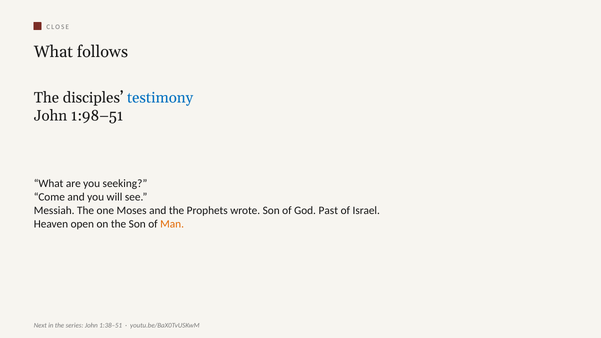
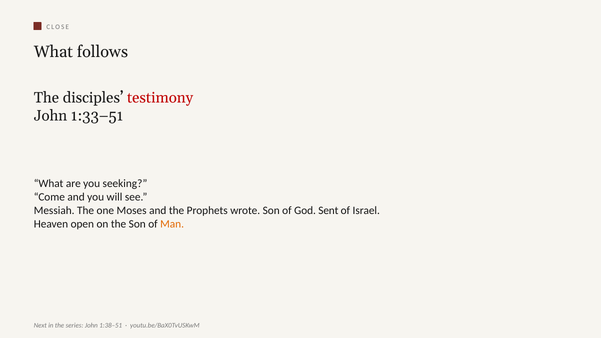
testimony colour: blue -> red
1:98–51: 1:98–51 -> 1:33–51
Past: Past -> Sent
